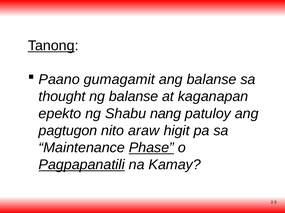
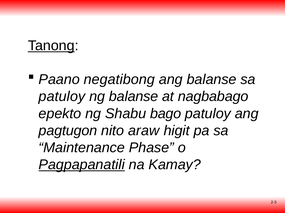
gumagamit: gumagamit -> negatibong
thought at (62, 97): thought -> patuloy
kaganapan: kaganapan -> nagbabago
nang: nang -> bago
Phase underline: present -> none
